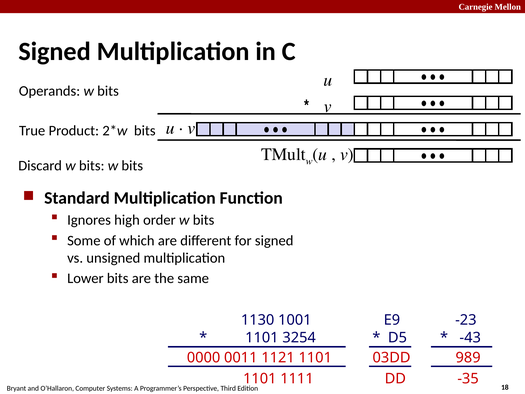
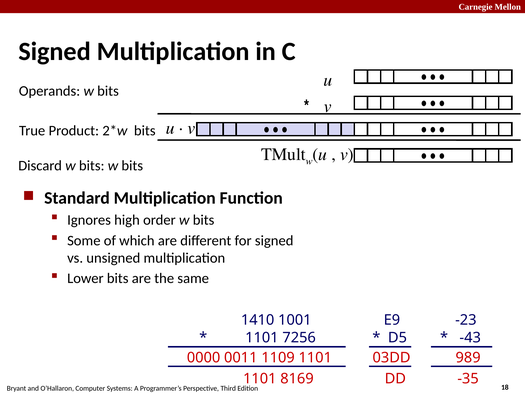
1130: 1130 -> 1410
3254: 3254 -> 7256
1121: 1121 -> 1109
1111: 1111 -> 8169
